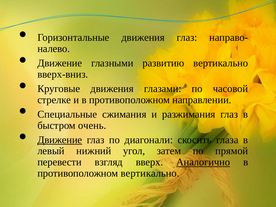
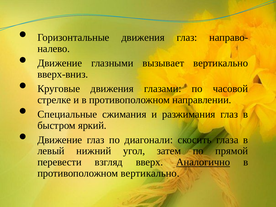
развитию: развитию -> вызывает
очень: очень -> яркий
Движение at (60, 140) underline: present -> none
